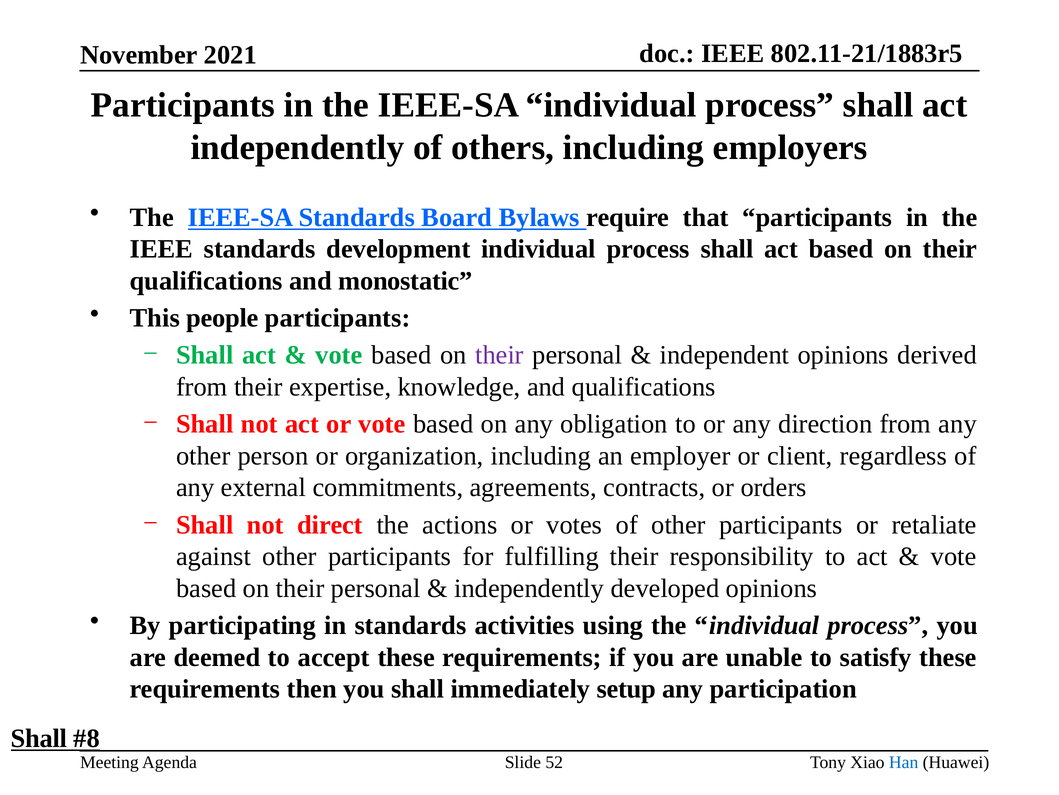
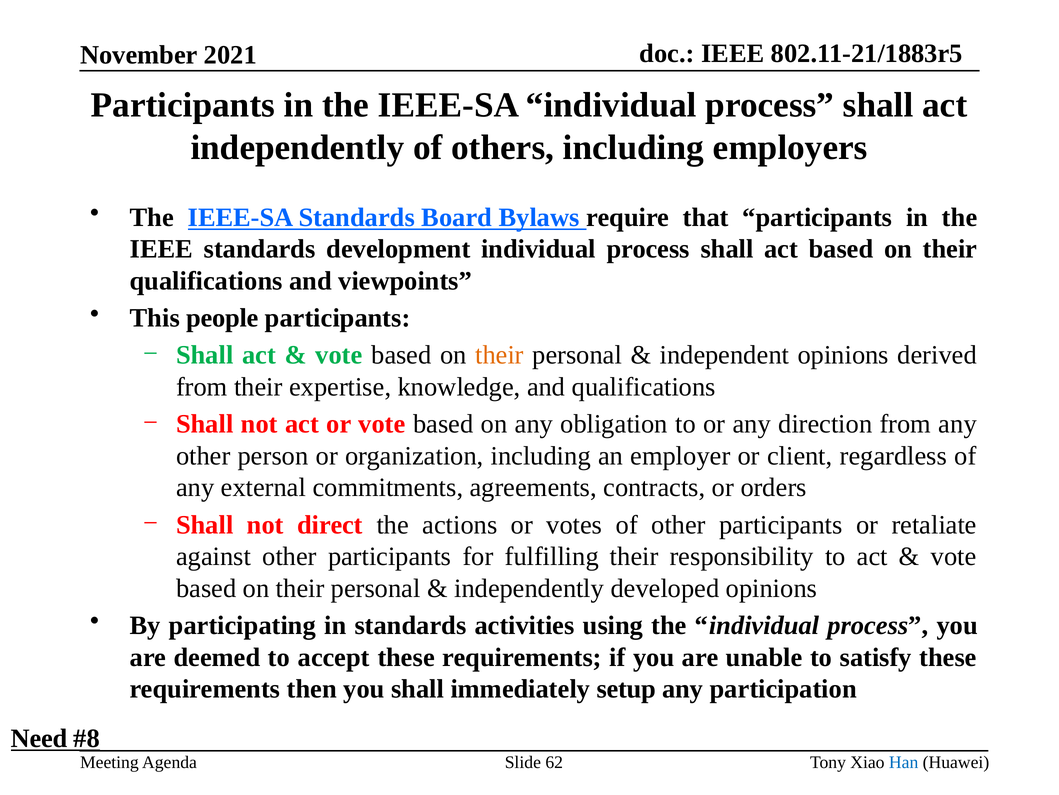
monostatic: monostatic -> viewpoints
their at (500, 355) colour: purple -> orange
Shall at (39, 738): Shall -> Need
52: 52 -> 62
